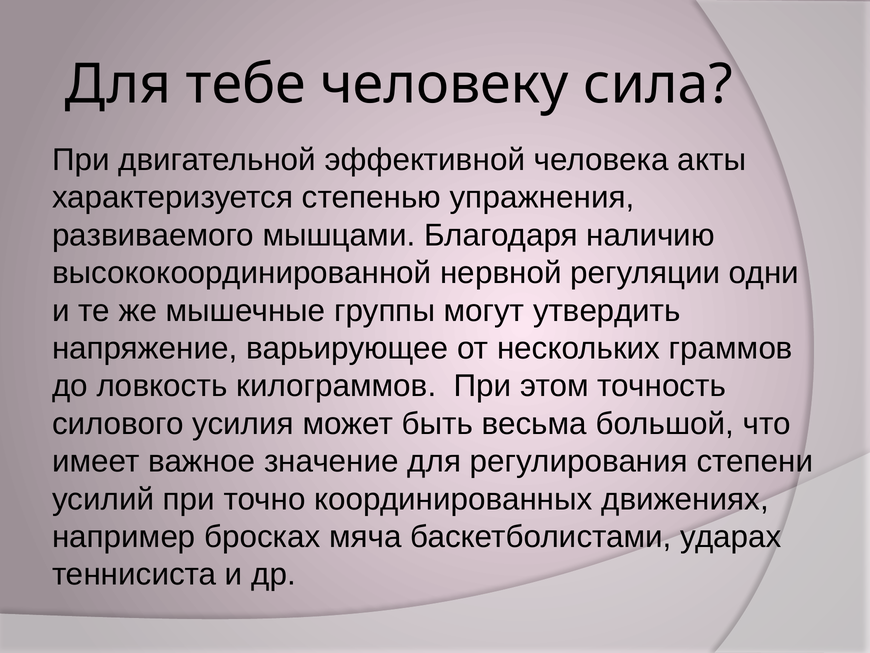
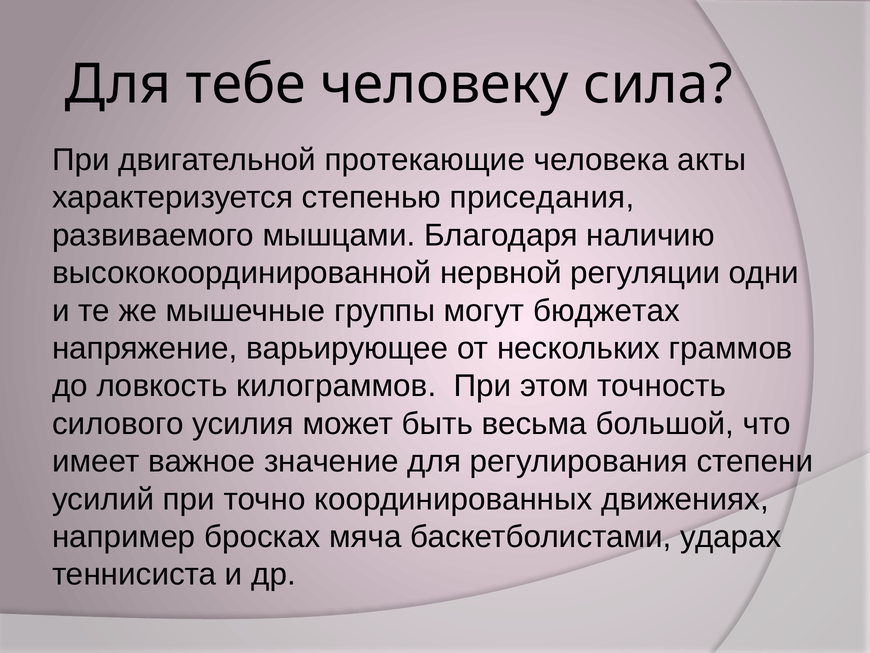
эффективной: эффективной -> протекающие
упражнения: упражнения -> приседания
утвердить: утвердить -> бюджетах
